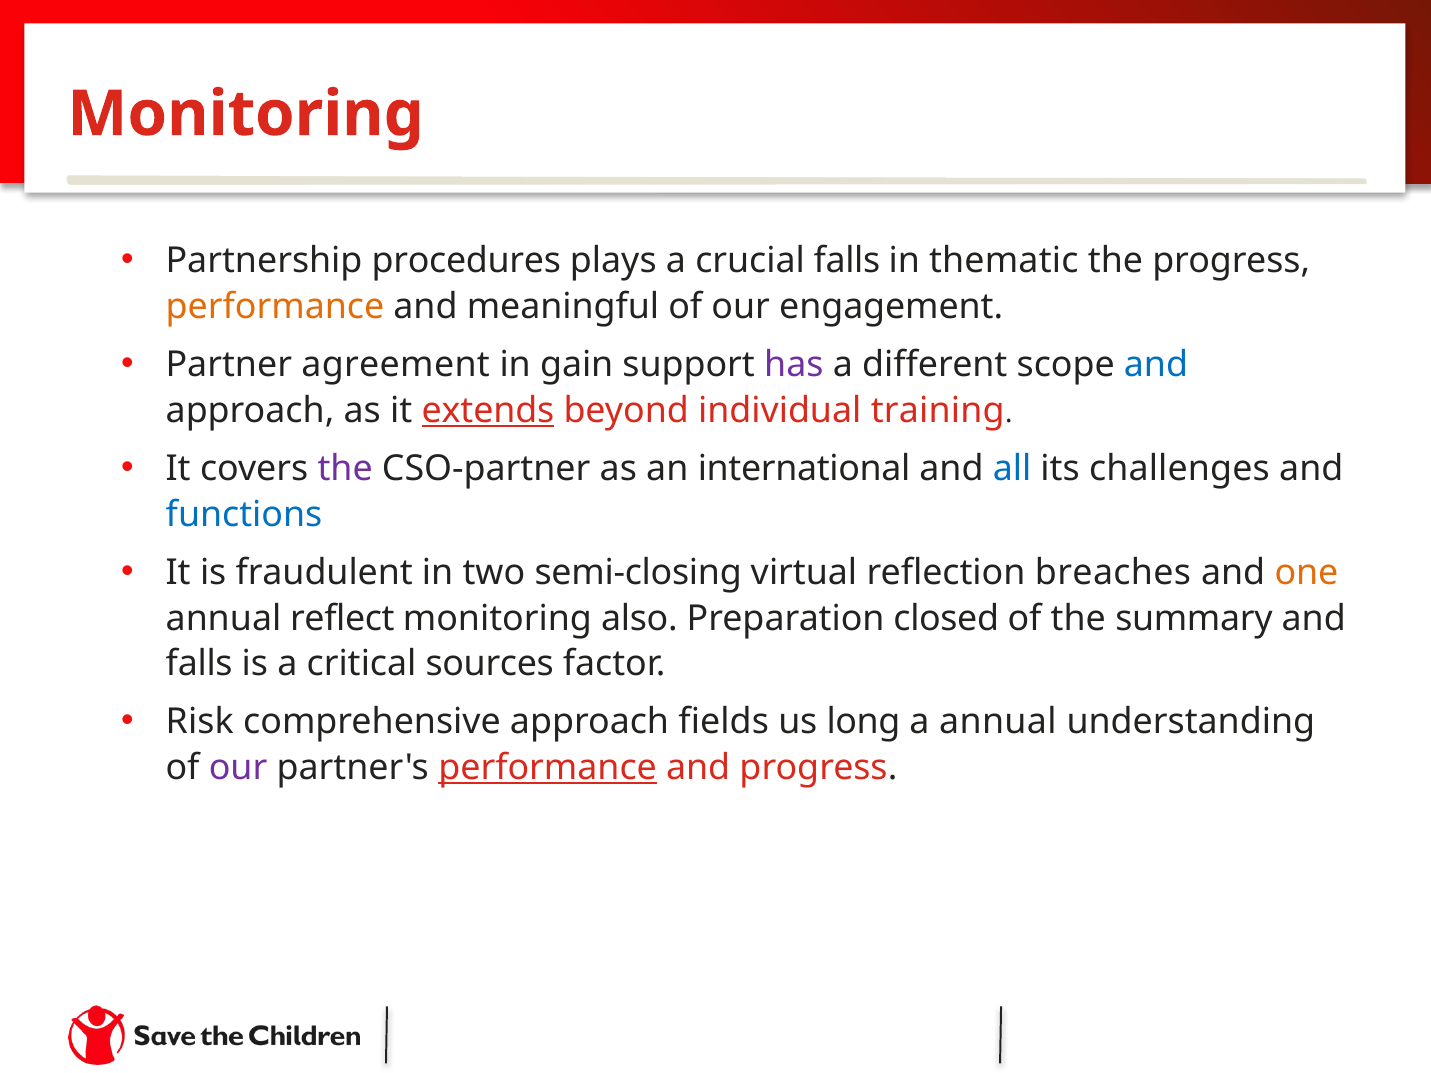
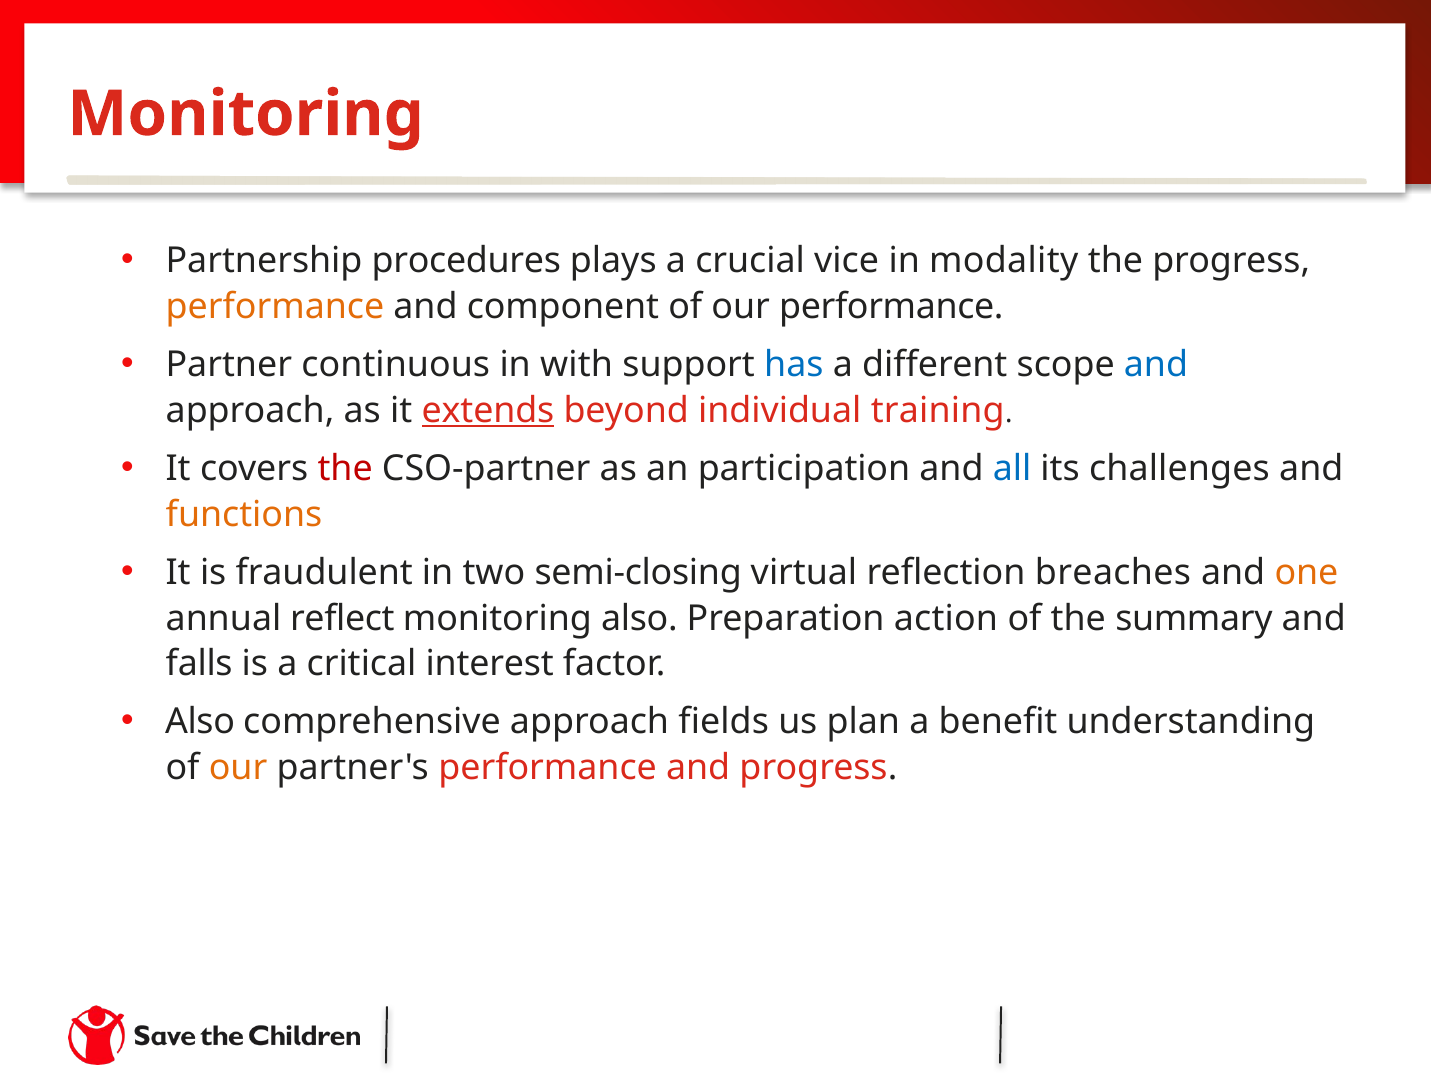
crucial falls: falls -> vice
thematic: thematic -> modality
meaningful: meaningful -> component
our engagement: engagement -> performance
agreement: agreement -> continuous
gain: gain -> with
has colour: purple -> blue
the at (345, 469) colour: purple -> red
international: international -> participation
functions colour: blue -> orange
closed: closed -> action
sources: sources -> interest
Risk at (200, 722): Risk -> Also
long: long -> plan
a annual: annual -> benefit
our at (238, 768) colour: purple -> orange
performance at (548, 768) underline: present -> none
